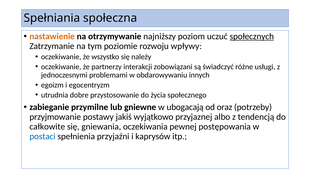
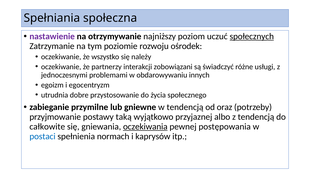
nastawienie colour: orange -> purple
wpływy: wpływy -> ośrodek
w ubogacają: ubogacają -> tendencją
jakiś: jakiś -> taką
oczekiwania underline: none -> present
przyjaźni: przyjaźni -> normach
